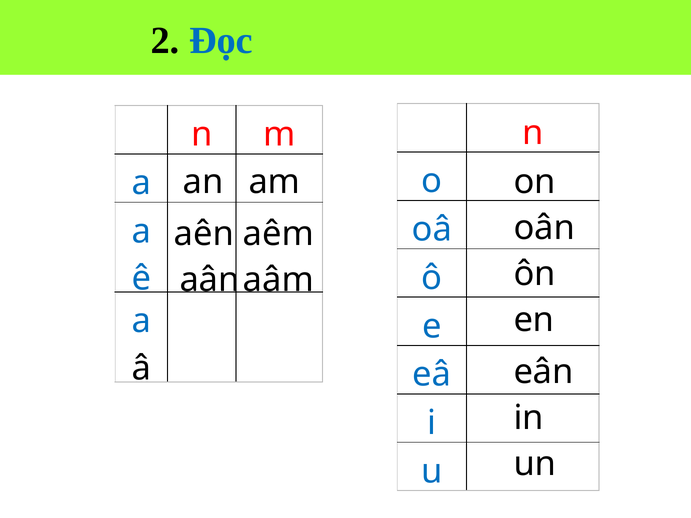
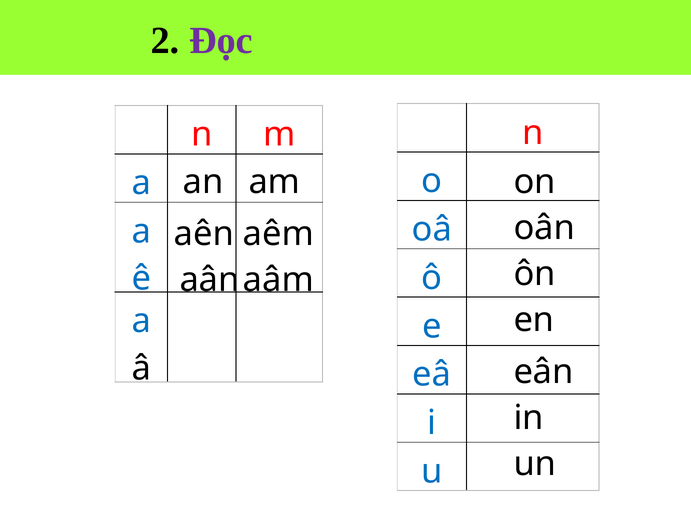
Đọc colour: blue -> purple
